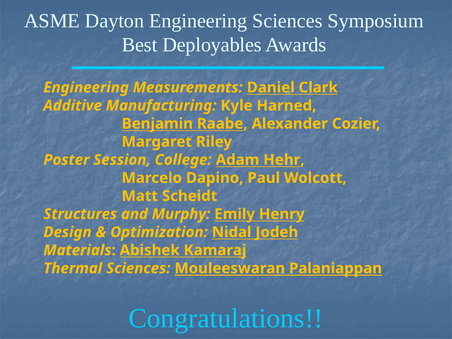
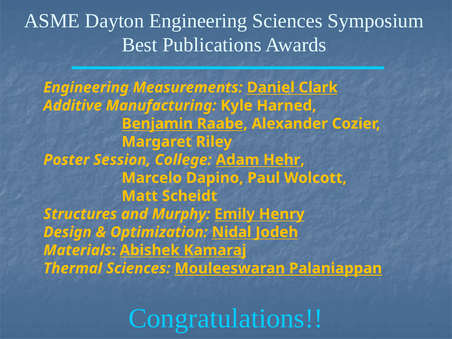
Deployables: Deployables -> Publications
